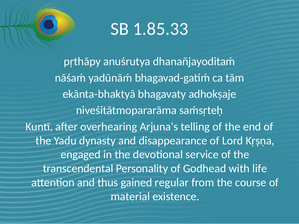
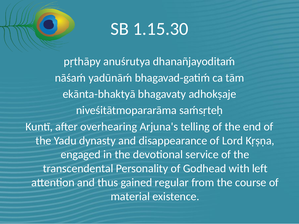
1.85.33: 1.85.33 -> 1.15.30
life: life -> left
